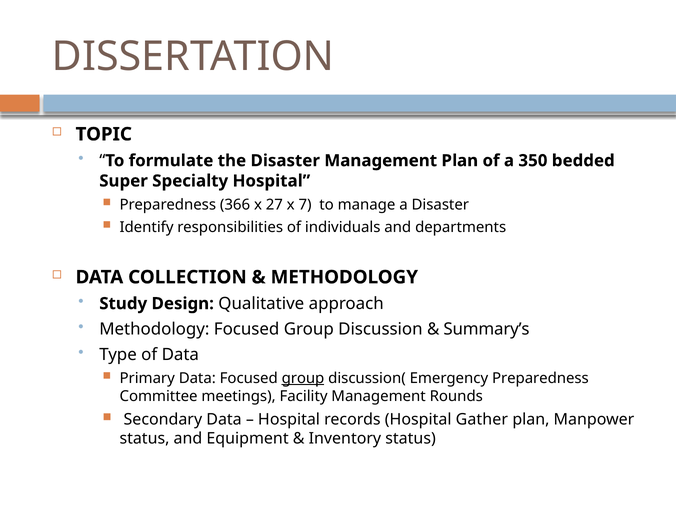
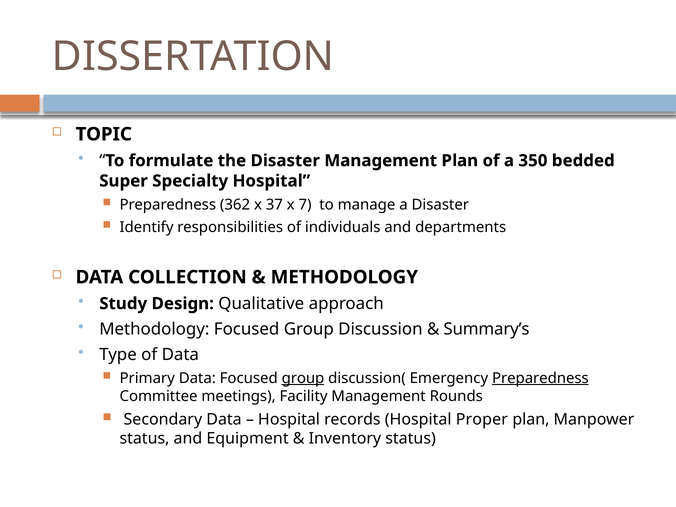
366: 366 -> 362
27: 27 -> 37
Preparedness at (540, 378) underline: none -> present
Gather: Gather -> Proper
